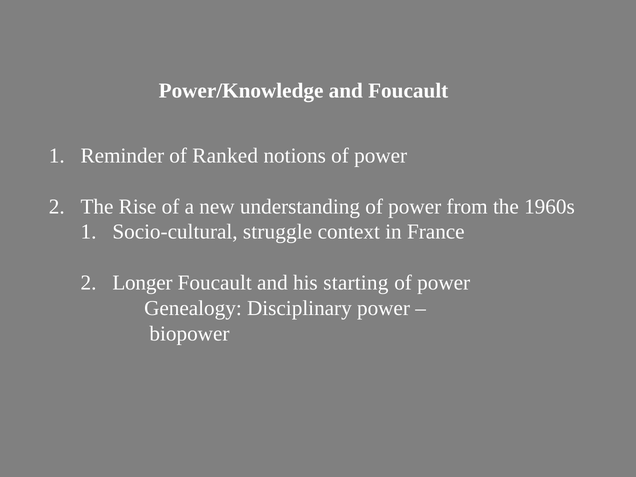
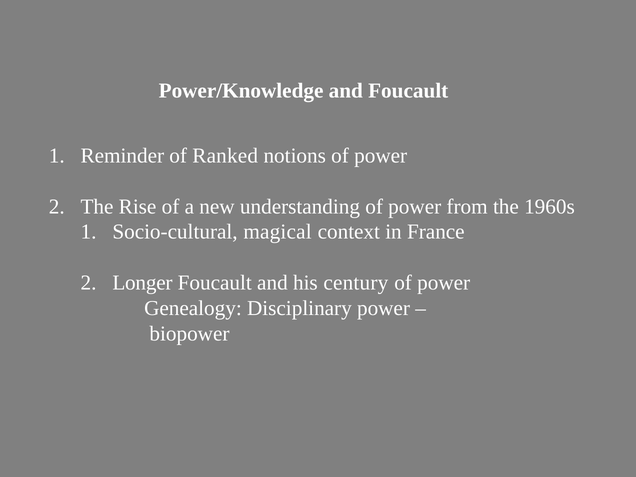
struggle: struggle -> magical
starting: starting -> century
